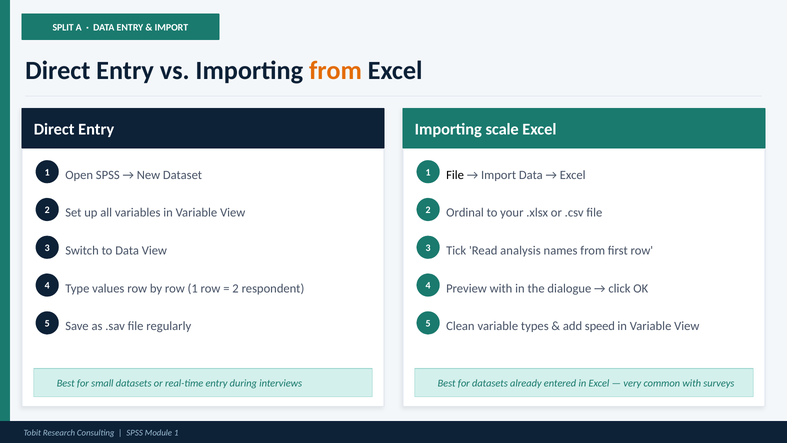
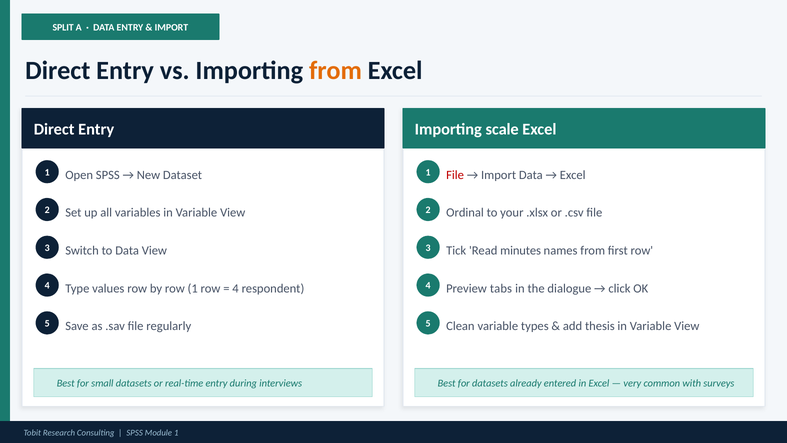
File at (455, 175) colour: black -> red
analysis: analysis -> minutes
2 at (236, 288): 2 -> 4
Preview with: with -> tabs
speed: speed -> thesis
